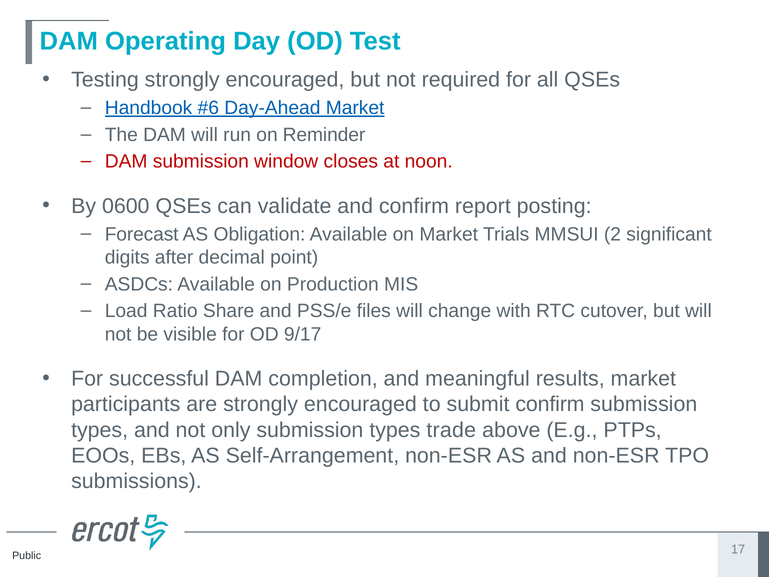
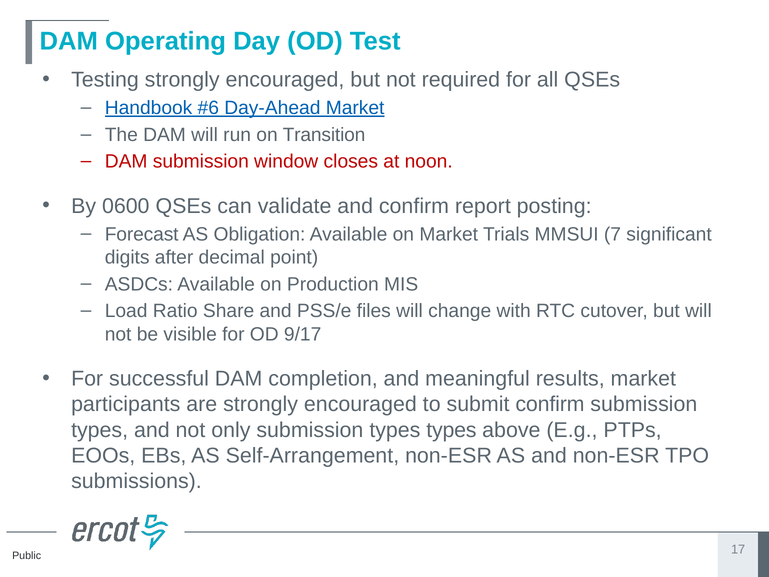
Reminder: Reminder -> Transition
2: 2 -> 7
types trade: trade -> types
